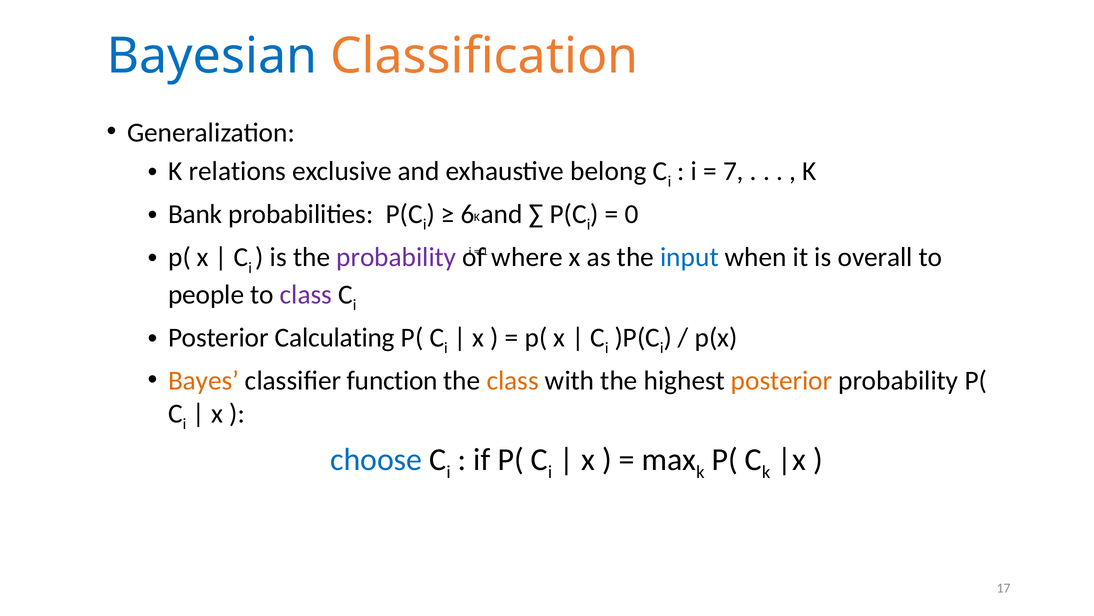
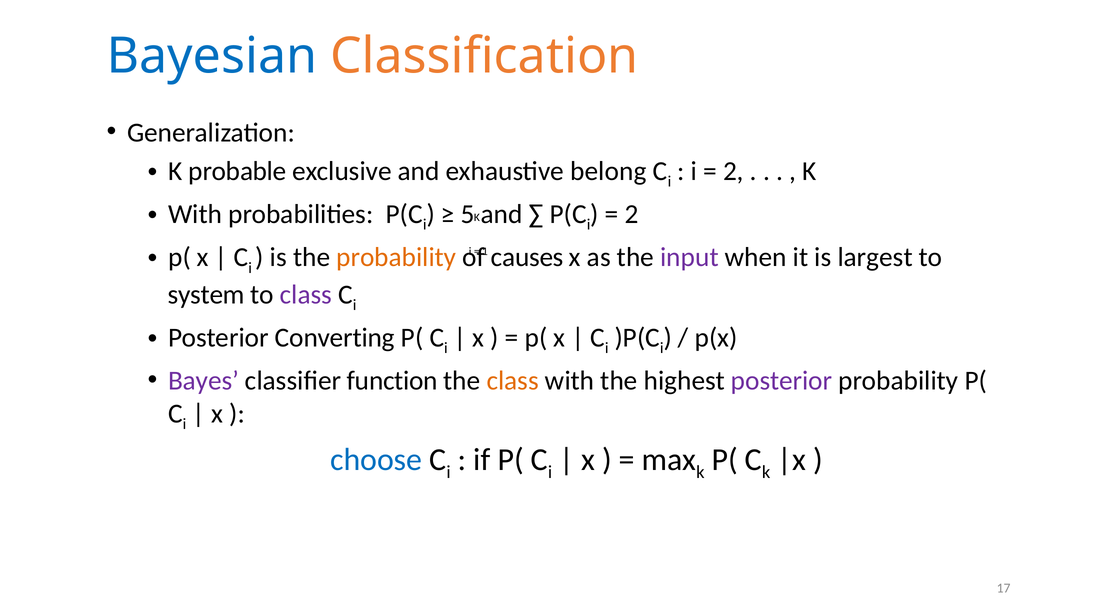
relations: relations -> probable
7 at (733, 171): 7 -> 2
Bank at (195, 214): Bank -> With
6: 6 -> 5
0 at (631, 214): 0 -> 2
probability at (396, 257) colour: purple -> orange
where: where -> causes
input colour: blue -> purple
overall: overall -> largest
people: people -> system
Calculating: Calculating -> Converting
Bayes colour: orange -> purple
posterior at (782, 380) colour: orange -> purple
